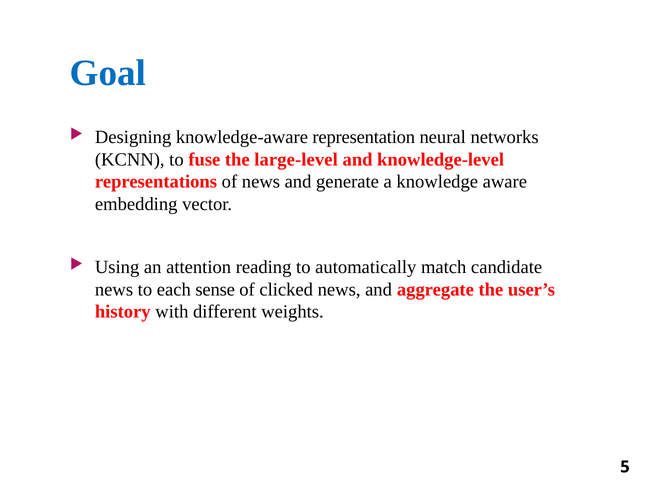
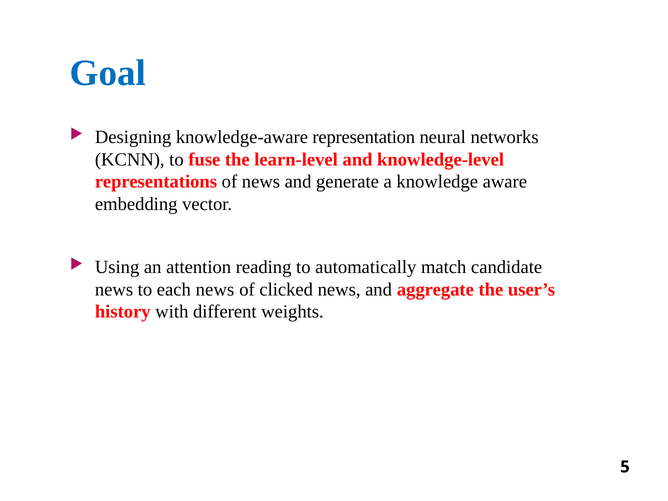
large-level: large-level -> learn-level
each sense: sense -> news
